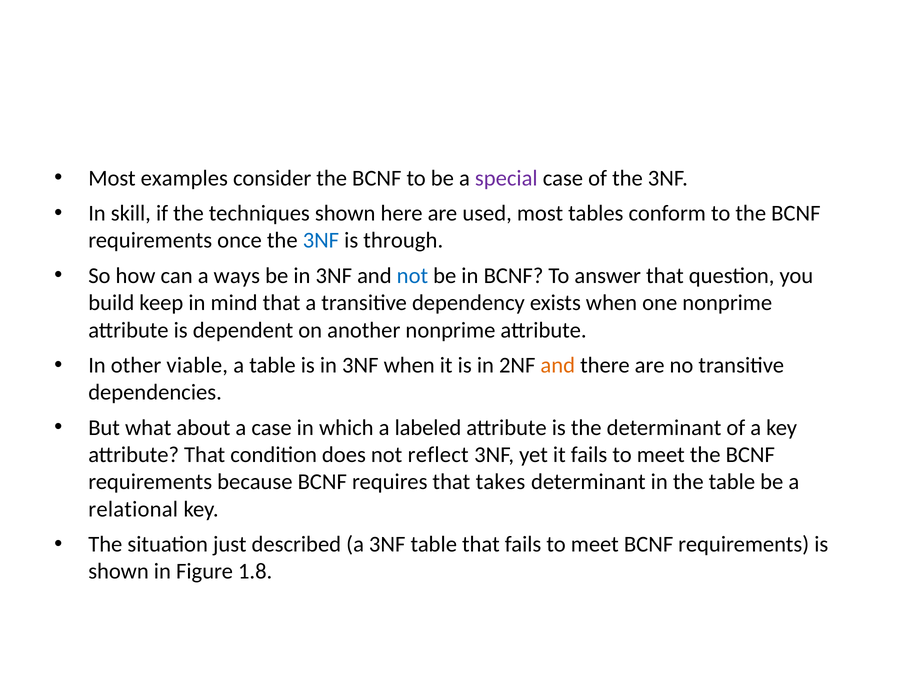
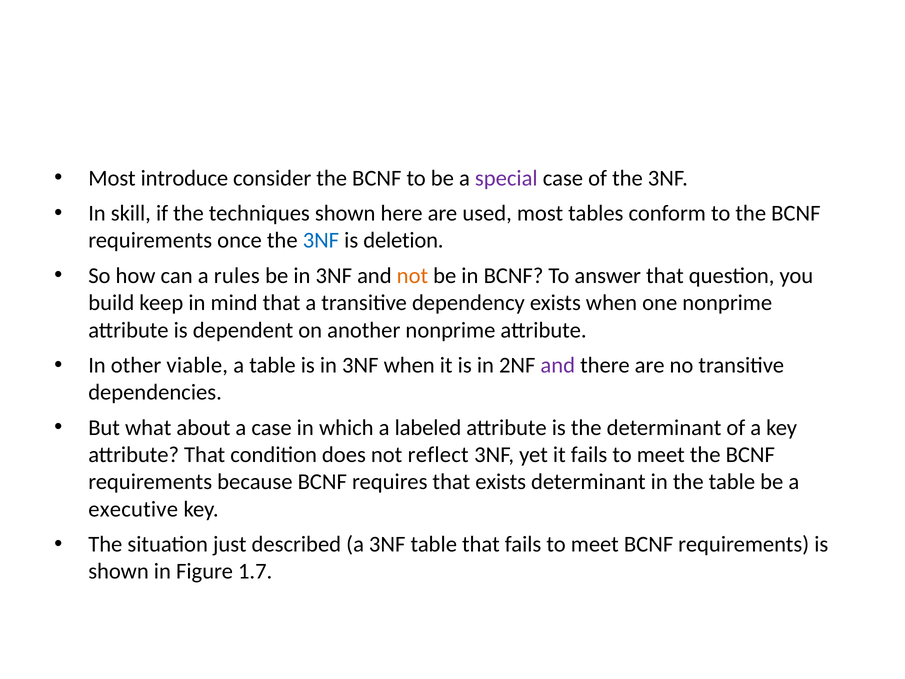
examples: examples -> introduce
through: through -> deletion
ways: ways -> rules
not at (412, 276) colour: blue -> orange
and at (558, 365) colour: orange -> purple
that takes: takes -> exists
relational: relational -> executive
1.8: 1.8 -> 1.7
